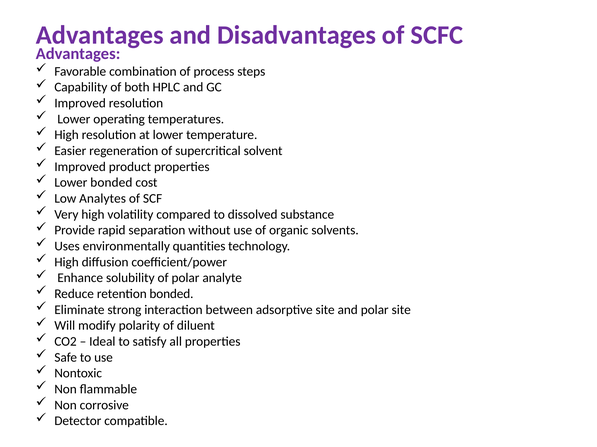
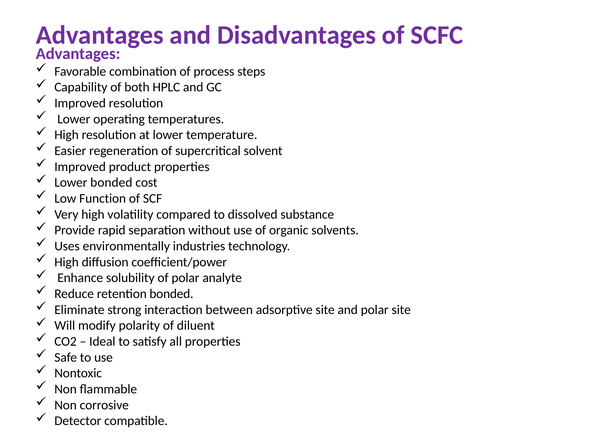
Analytes: Analytes -> Function
quantities: quantities -> industries
